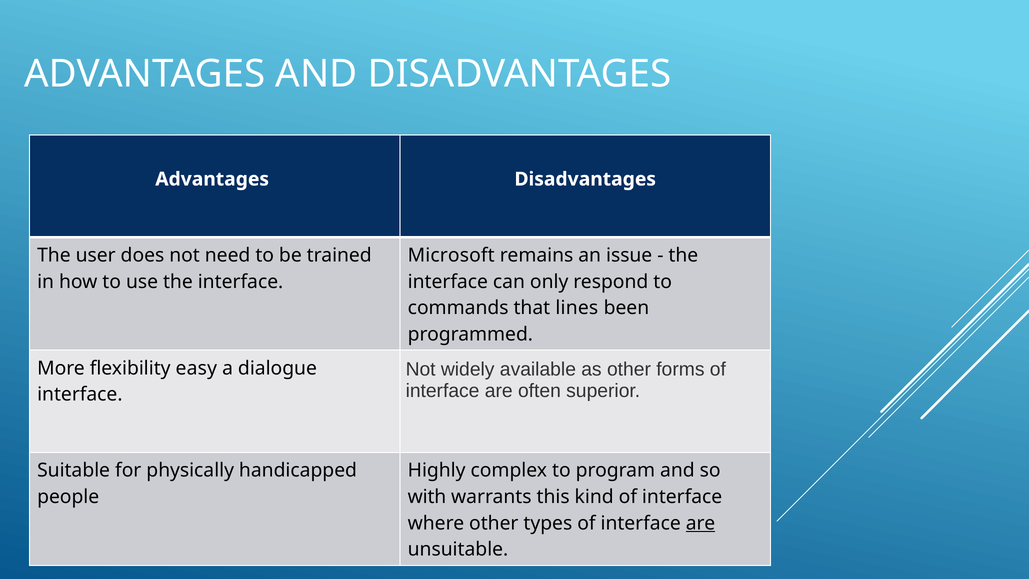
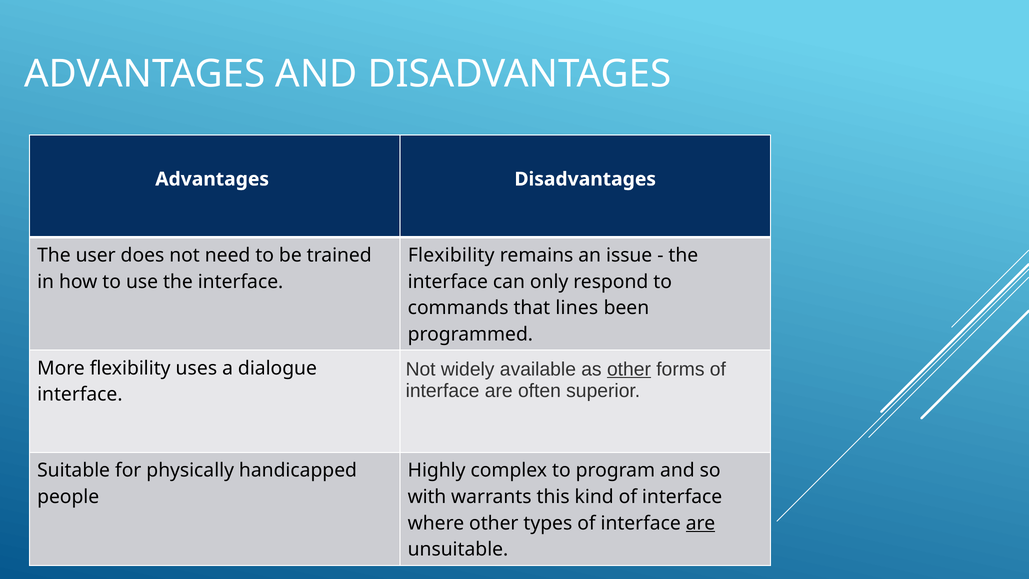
Microsoft at (451, 255): Microsoft -> Flexibility
other at (629, 369) underline: none -> present
easy: easy -> uses
